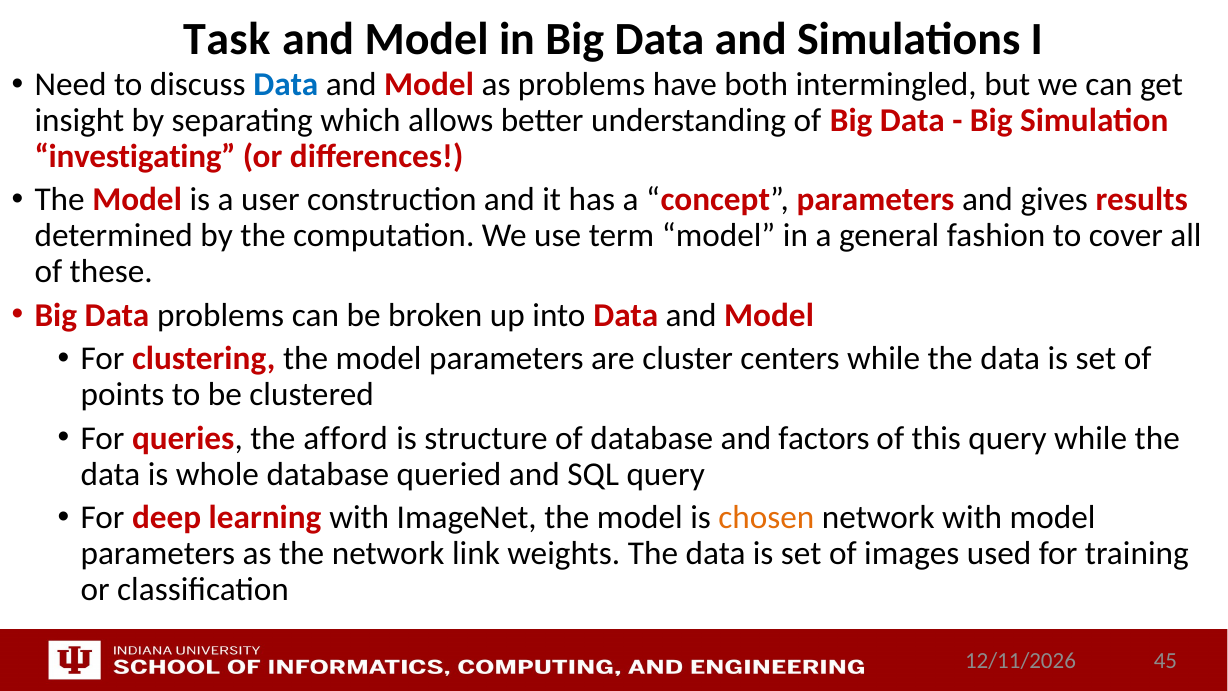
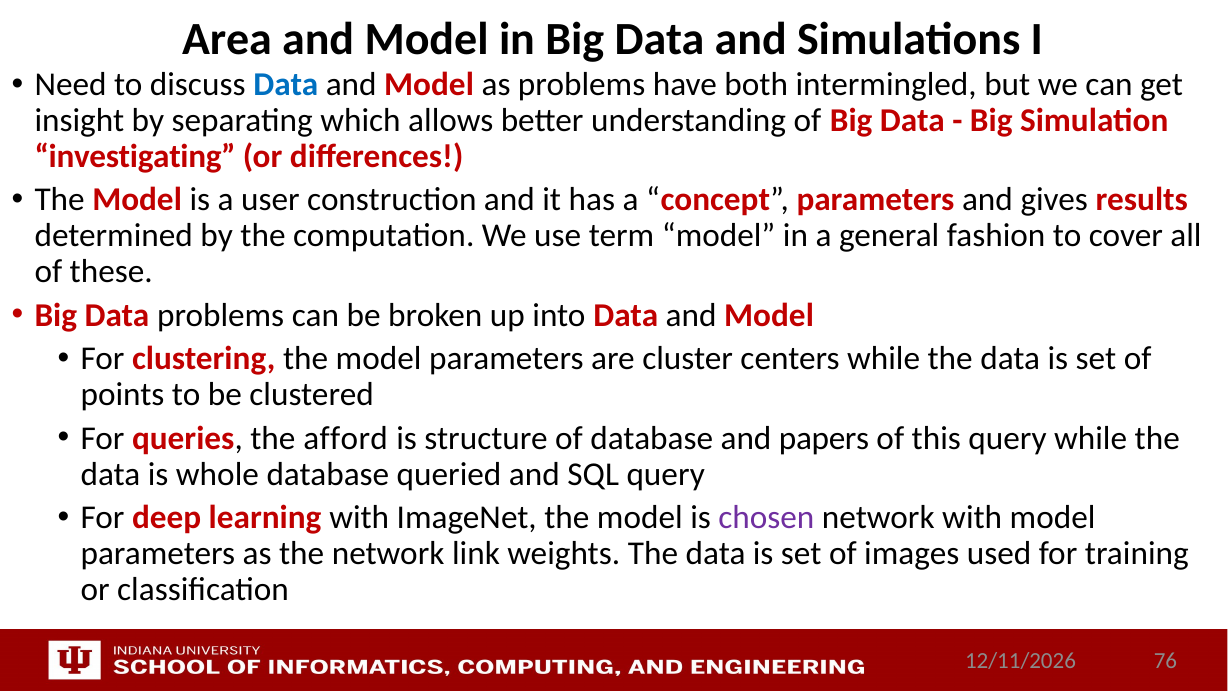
Task: Task -> Area
factors: factors -> papers
chosen colour: orange -> purple
45: 45 -> 76
